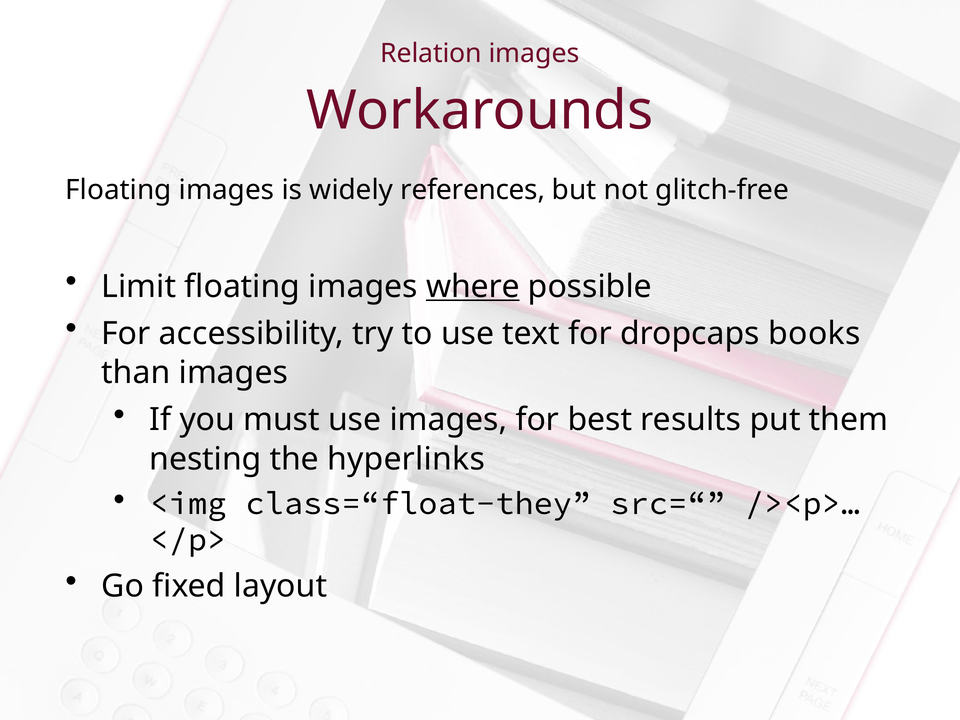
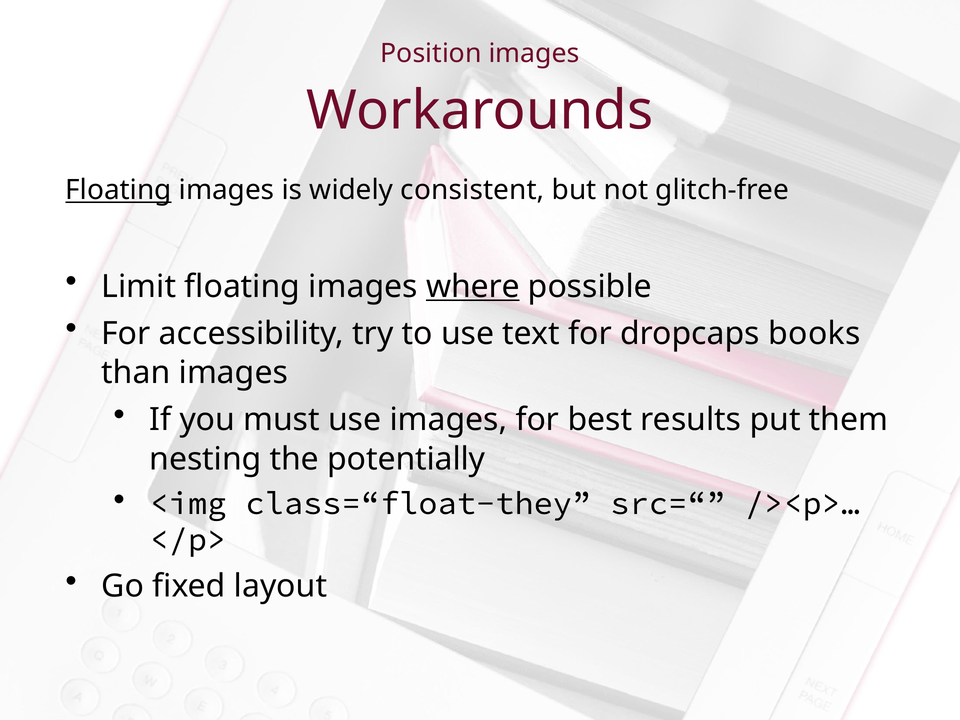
Relation: Relation -> Position
Floating at (119, 190) underline: none -> present
references: references -> consistent
hyperlinks: hyperlinks -> potentially
